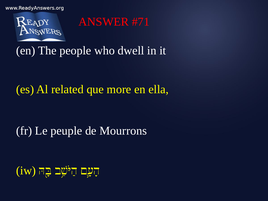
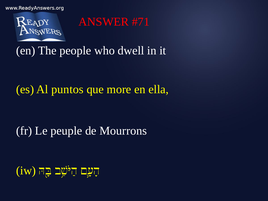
related: related -> puntos
